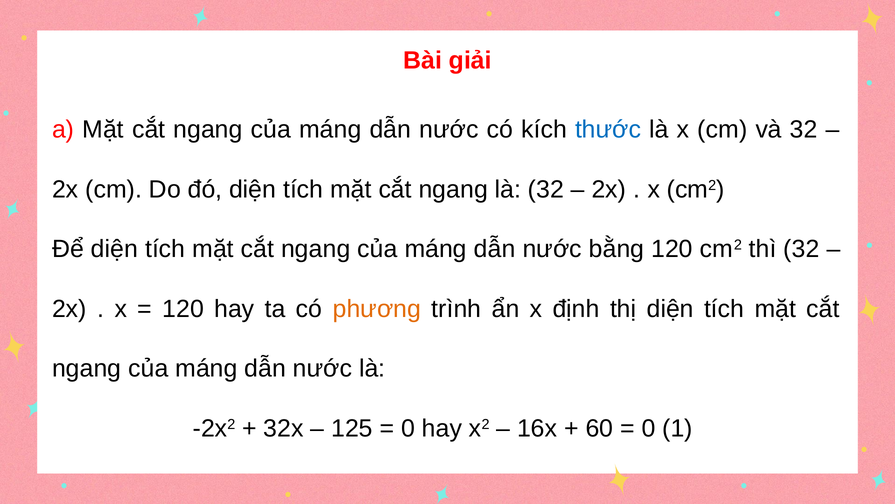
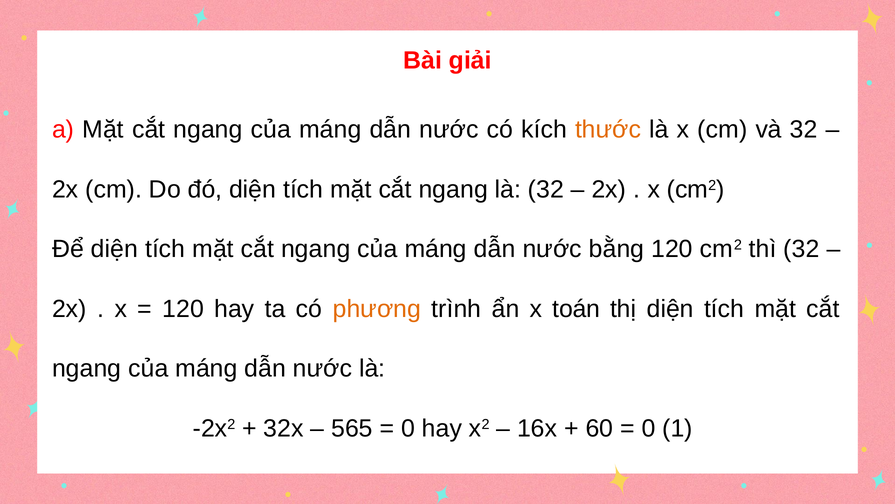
thước colour: blue -> orange
định: định -> toán
125: 125 -> 565
